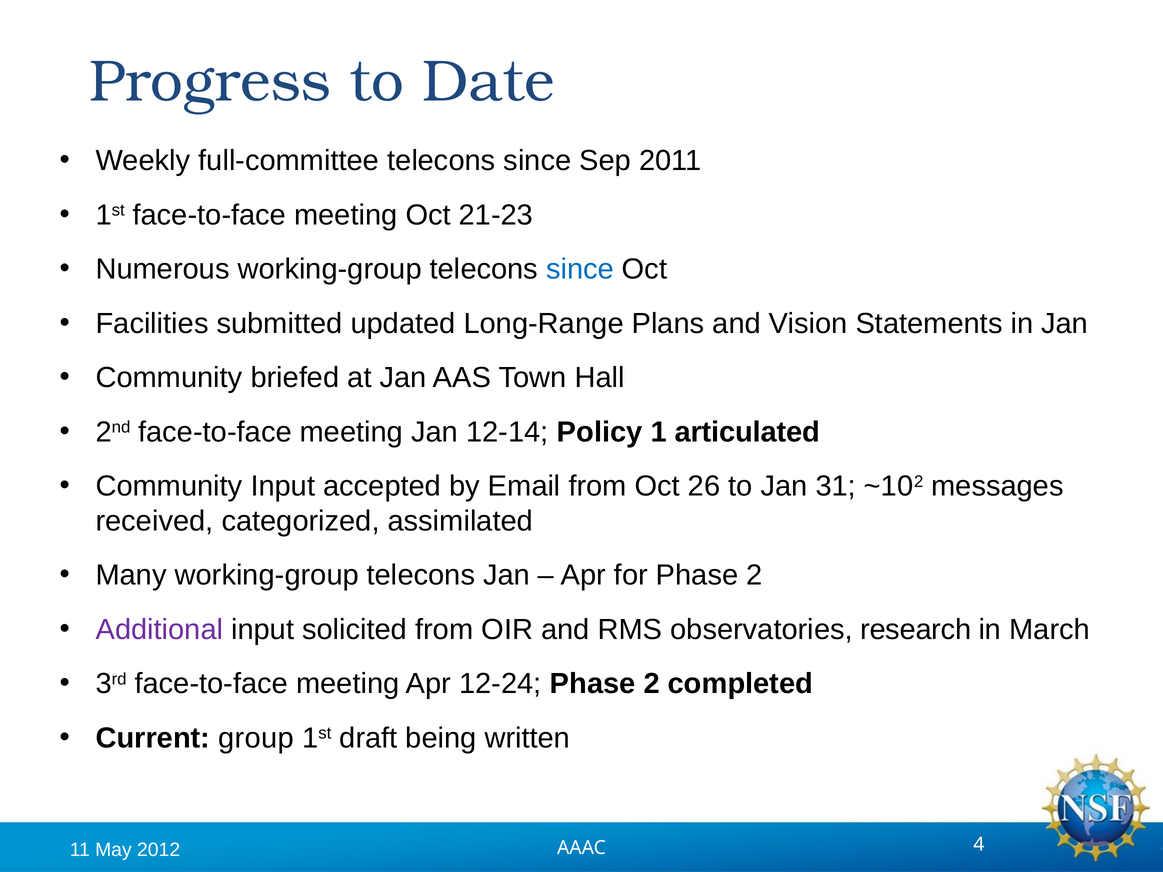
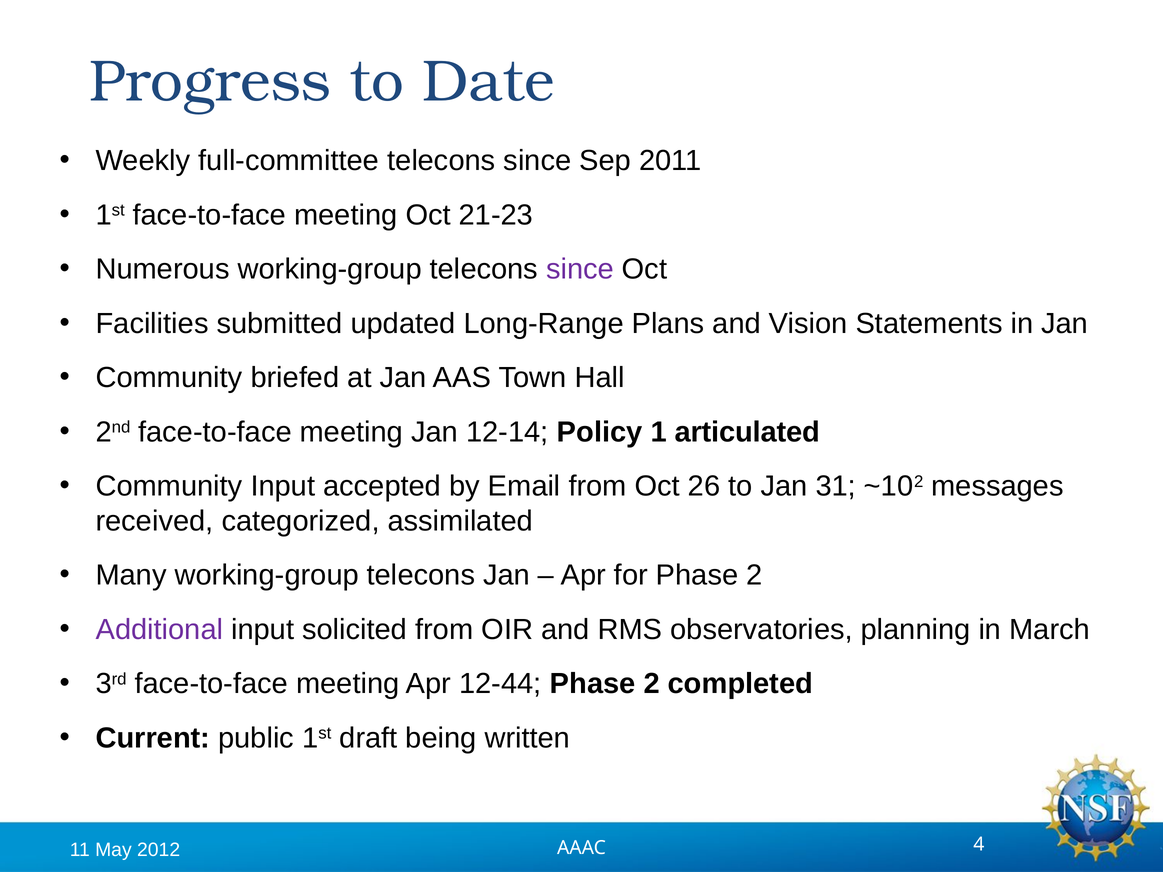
since at (580, 269) colour: blue -> purple
research: research -> planning
12-24: 12-24 -> 12-44
group: group -> public
